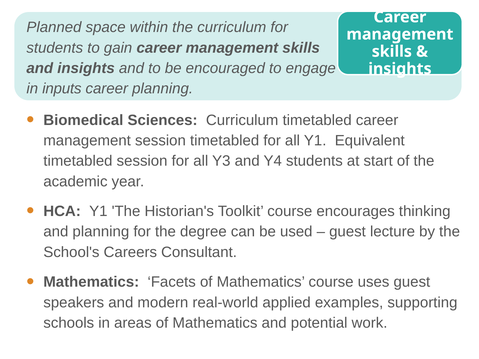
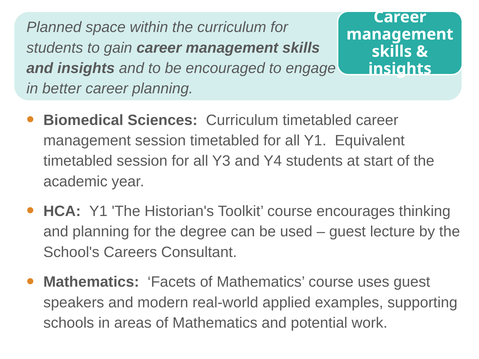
inputs: inputs -> better
